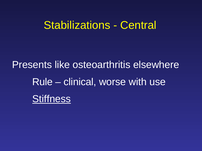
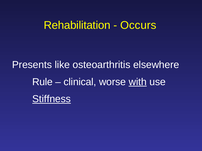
Stabilizations: Stabilizations -> Rehabilitation
Central: Central -> Occurs
with underline: none -> present
